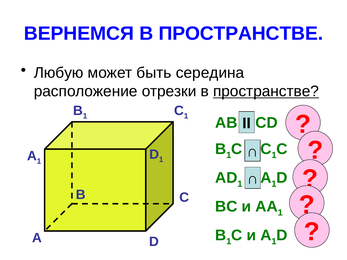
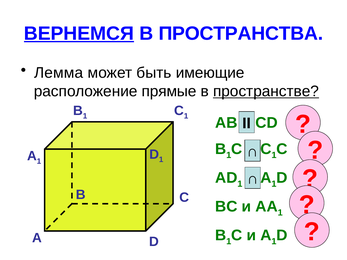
ВЕРНЕМСЯ underline: none -> present
ПРОСТРАНСТВЕ at (241, 33): ПРОСТРАНСТВЕ -> ПРОСТРАНСТВА
Любую: Любую -> Лемма
середина: середина -> имеющие
отрезки: отрезки -> прямые
